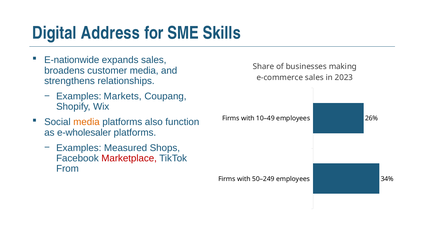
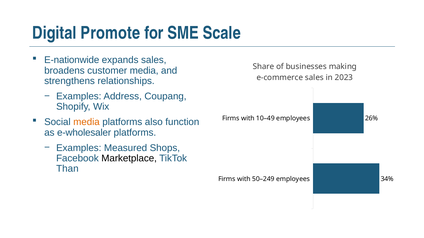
Address: Address -> Promote
Skills: Skills -> Scale
Markets: Markets -> Address
Marketplace colour: red -> black
From: From -> Than
